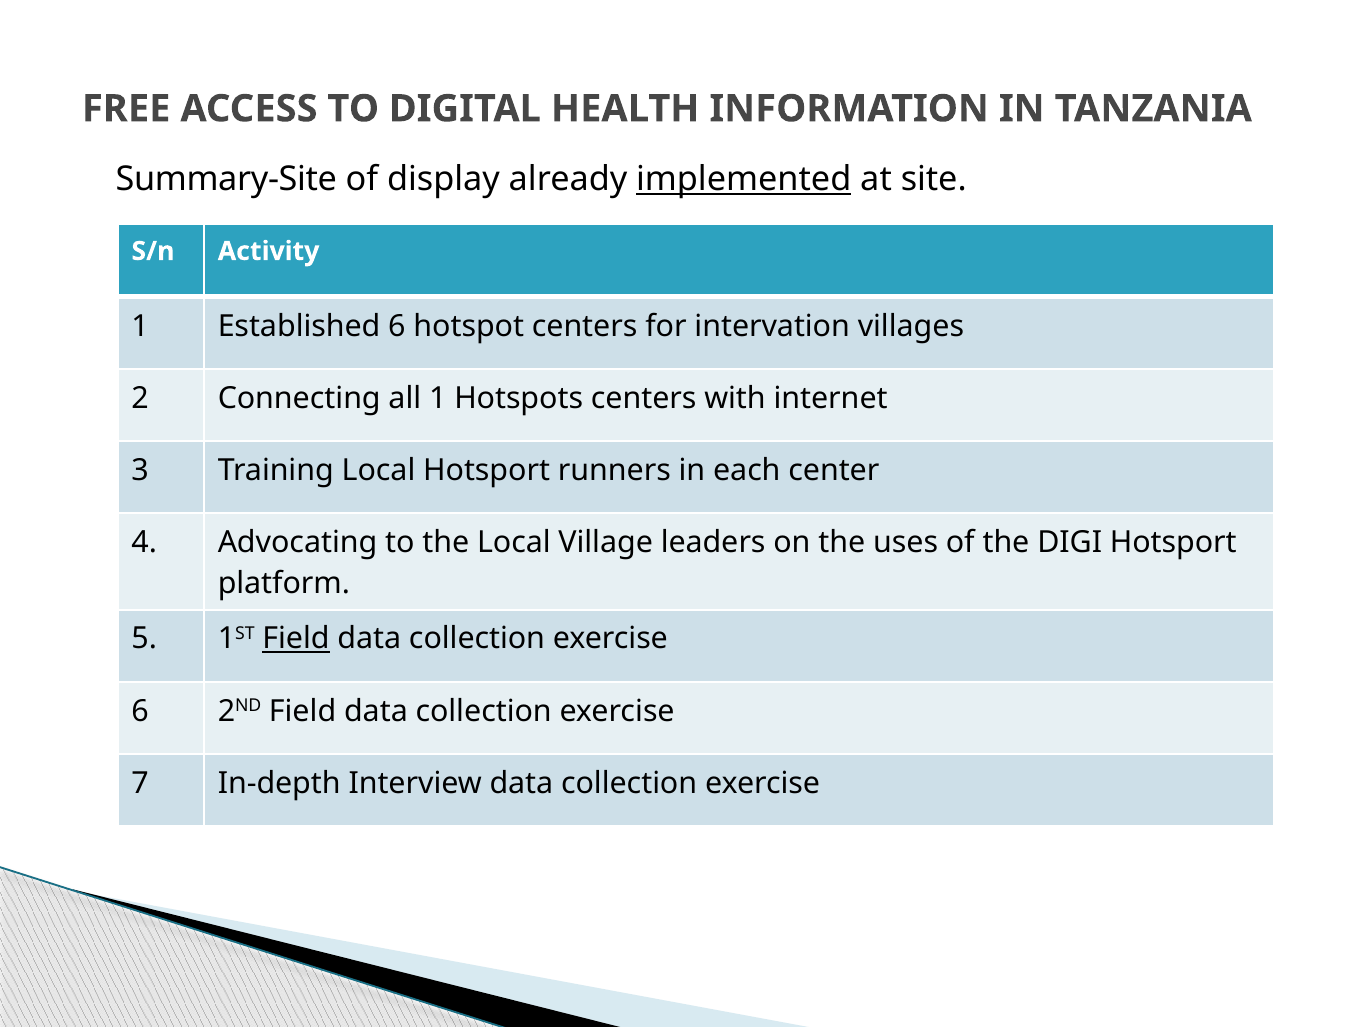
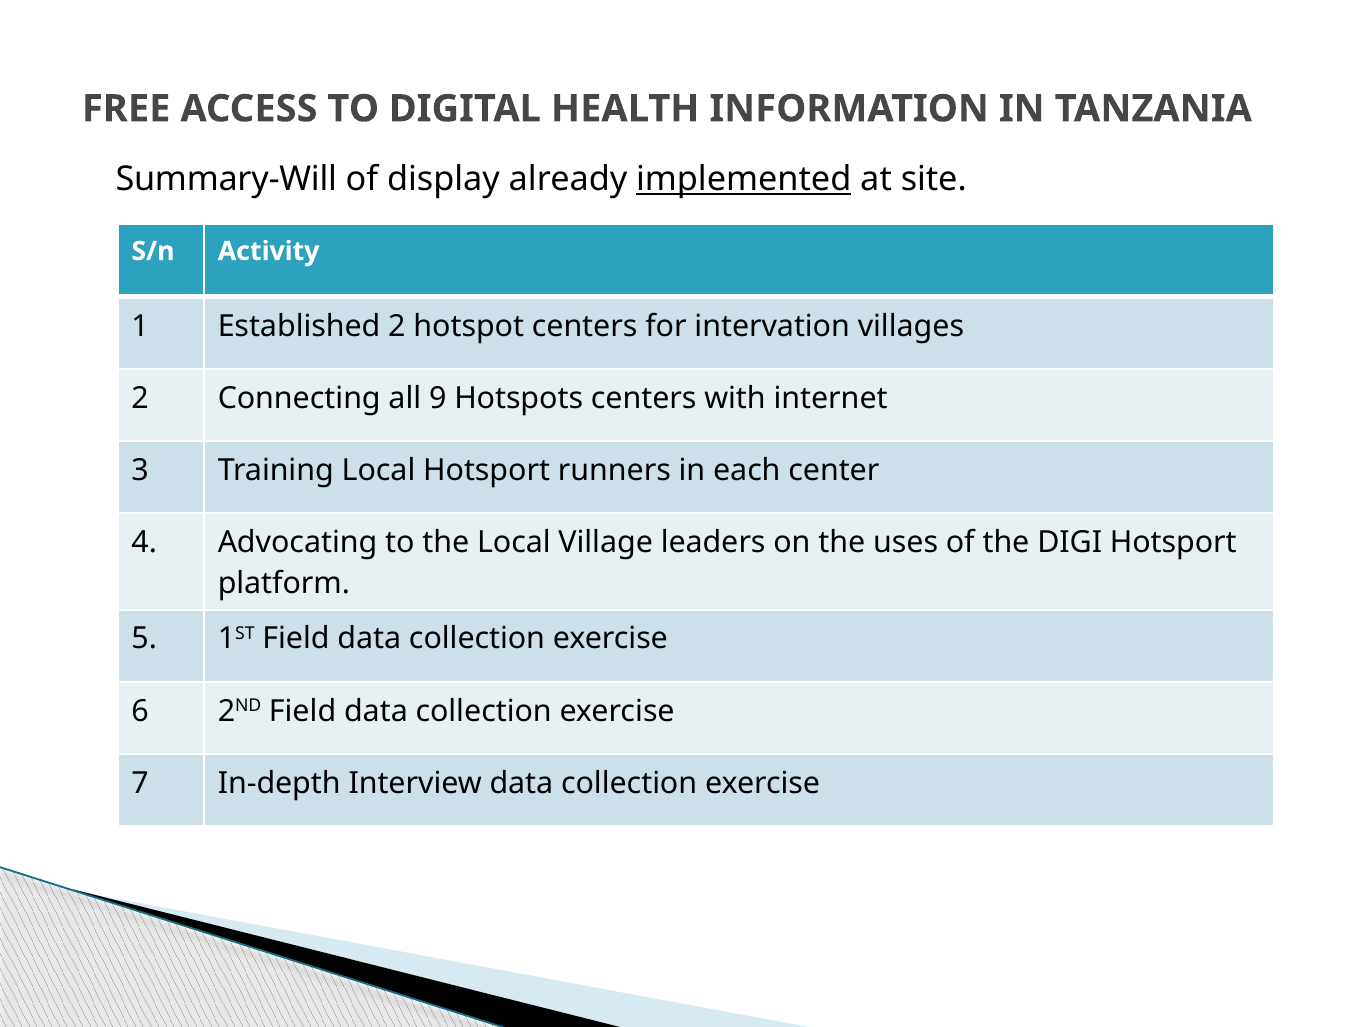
Summary-Site: Summary-Site -> Summary-Will
Established 6: 6 -> 2
all 1: 1 -> 9
Field at (296, 639) underline: present -> none
